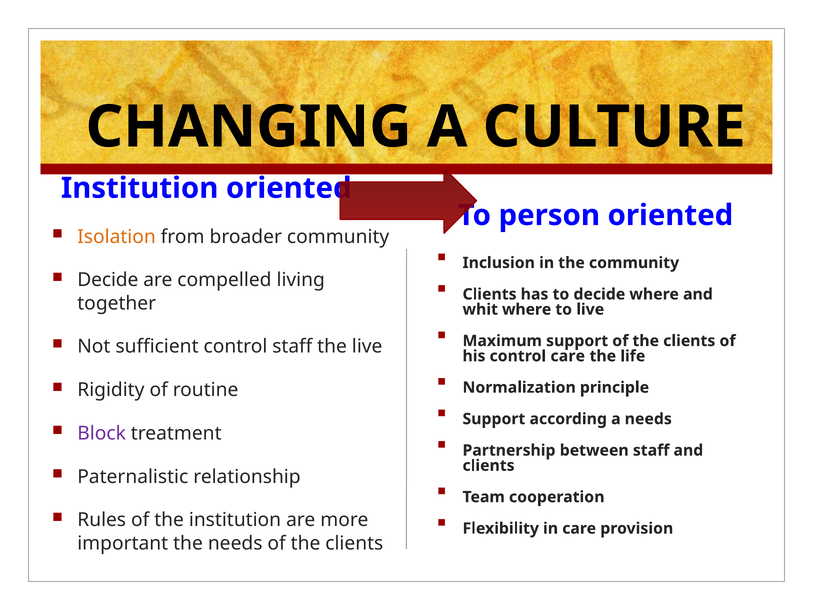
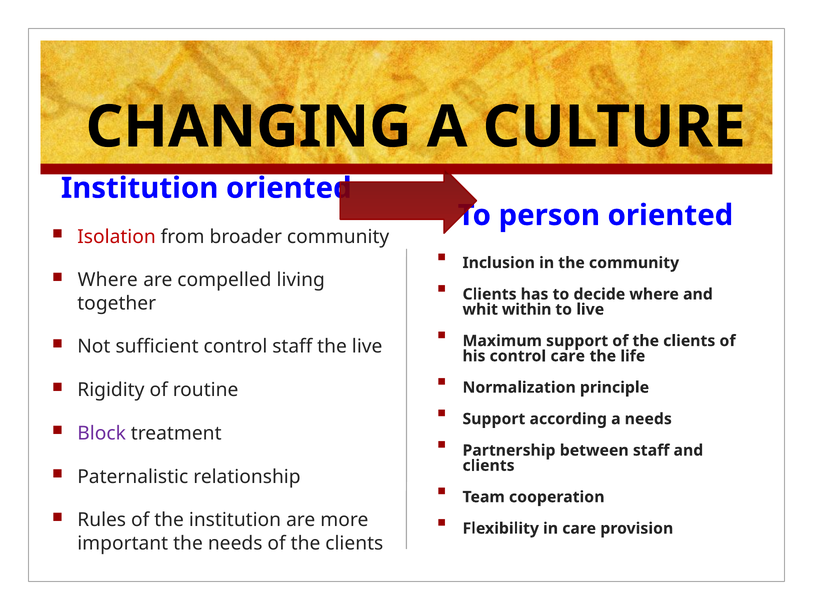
Isolation colour: orange -> red
Decide at (108, 280): Decide -> Where
whit where: where -> within
